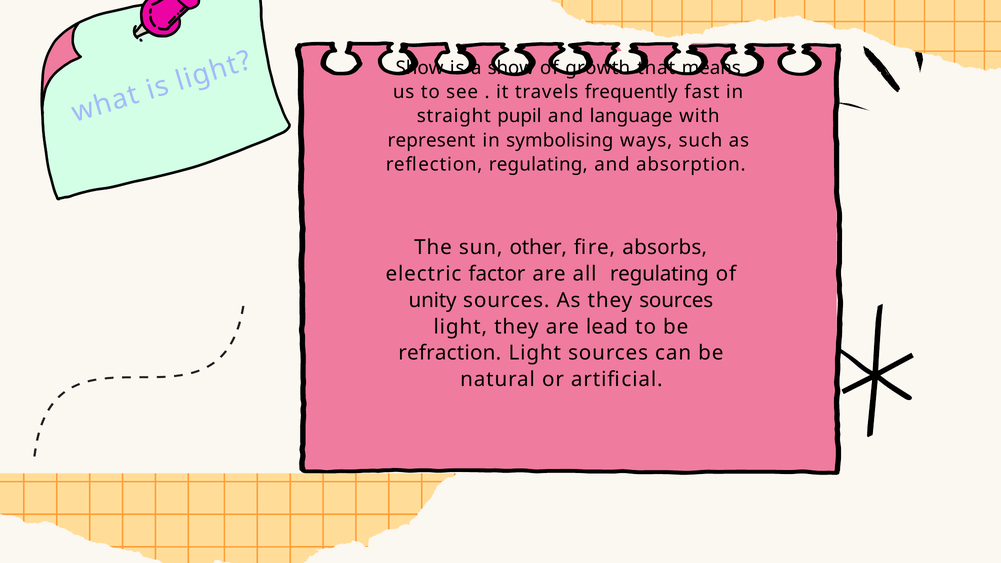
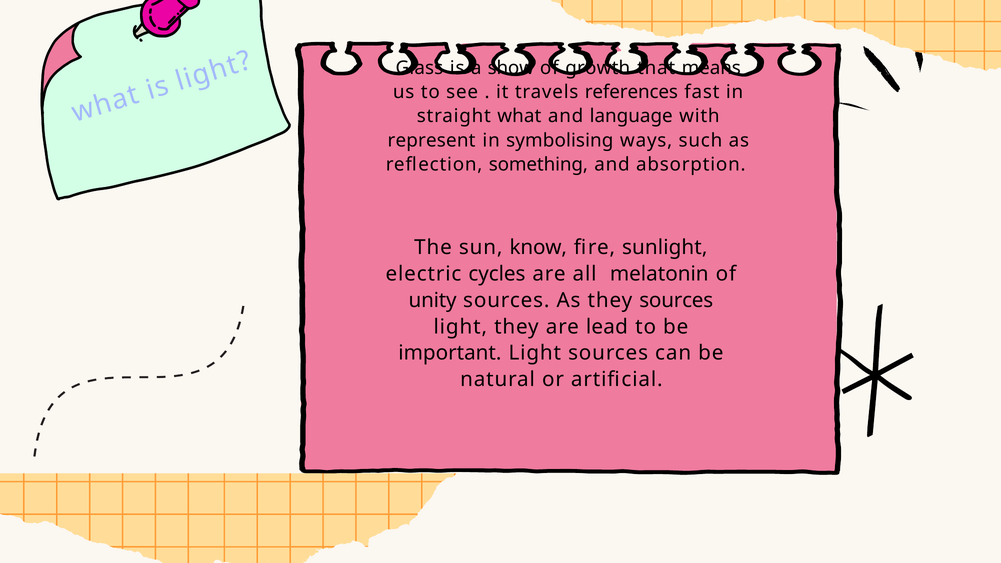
Show at (420, 68): Show -> Glass
frequently: frequently -> references
pupil: pupil -> what
reflection regulating: regulating -> something
other: other -> know
absorbs: absorbs -> sunlight
factor: factor -> cycles
all regulating: regulating -> melatonin
refraction: refraction -> important
